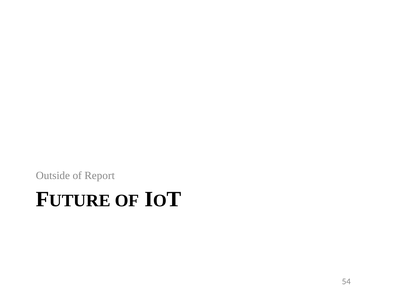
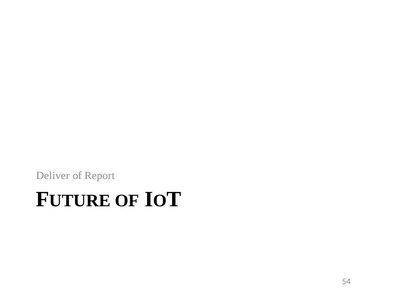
Outside: Outside -> Deliver
